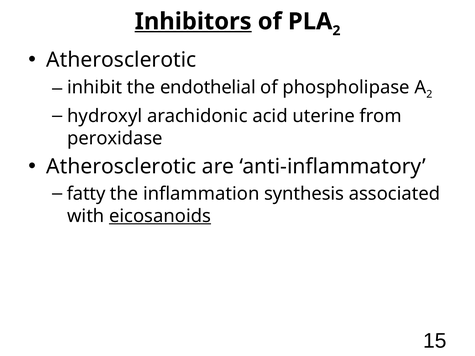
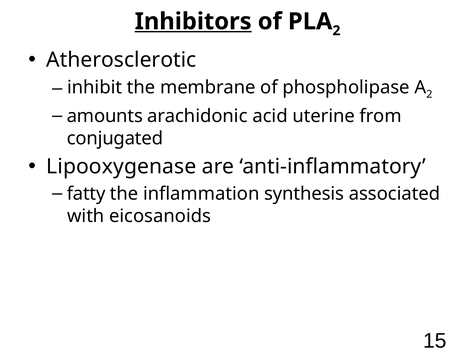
endothelial: endothelial -> membrane
hydroxyl: hydroxyl -> amounts
peroxidase: peroxidase -> conjugated
Atherosclerotic at (121, 167): Atherosclerotic -> Lipooxygenase
eicosanoids underline: present -> none
